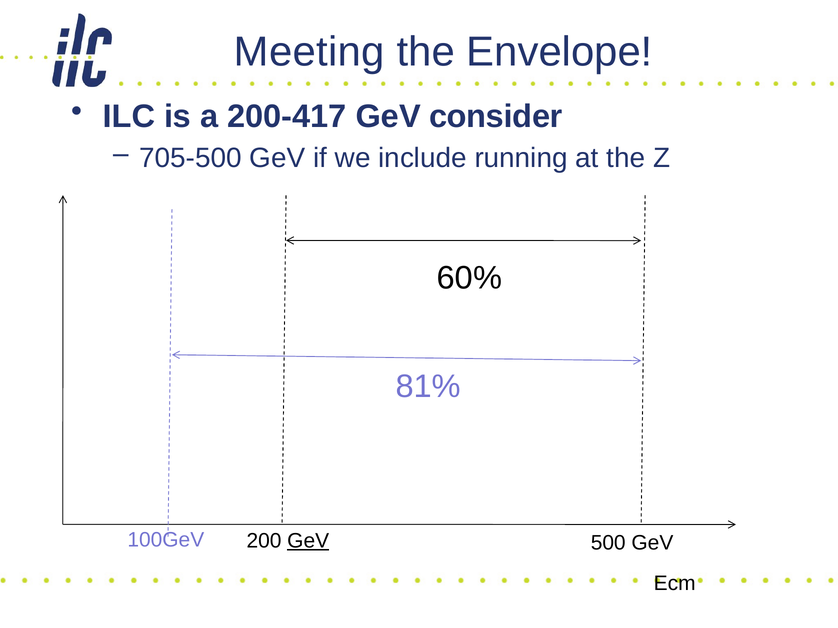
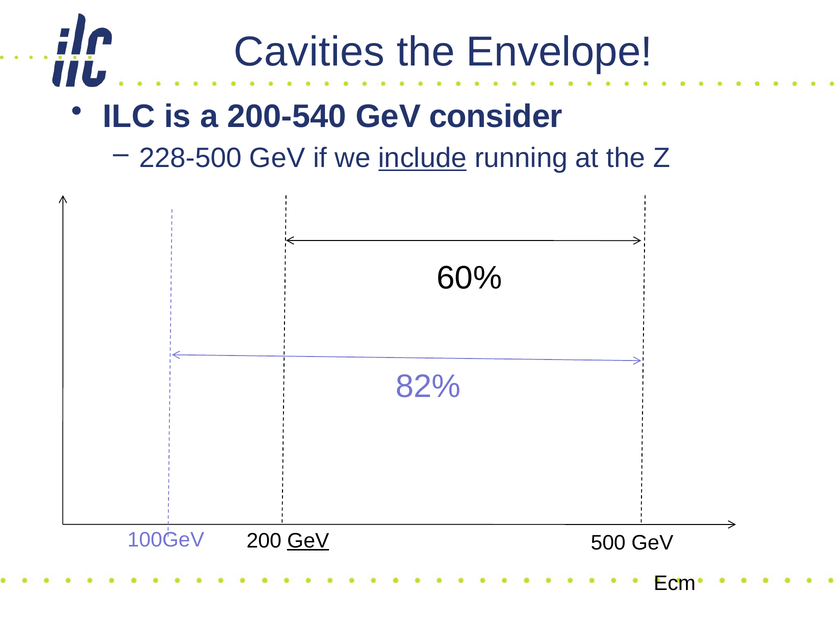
Meeting: Meeting -> Cavities
200-417: 200-417 -> 200-540
705-500: 705-500 -> 228-500
include underline: none -> present
81%: 81% -> 82%
